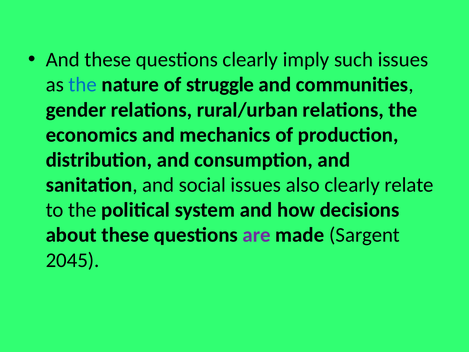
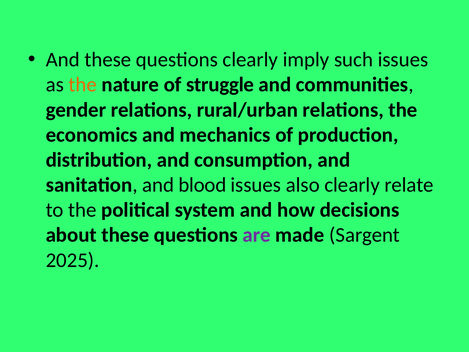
the at (83, 85) colour: blue -> orange
social: social -> blood
2045: 2045 -> 2025
